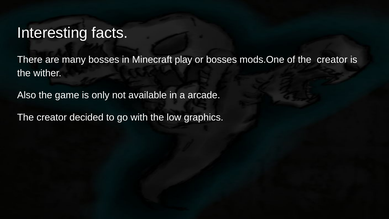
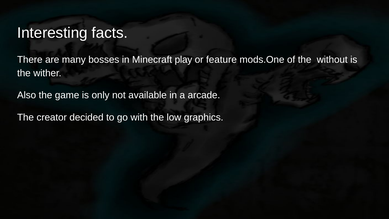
or bosses: bosses -> feature
of the creator: creator -> without
